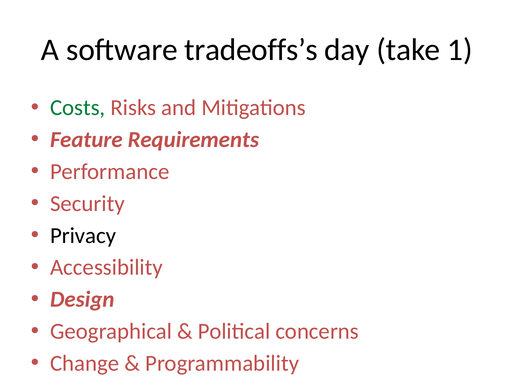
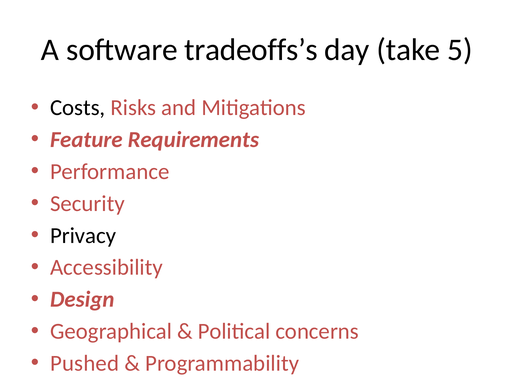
1: 1 -> 5
Costs colour: green -> black
Change: Change -> Pushed
